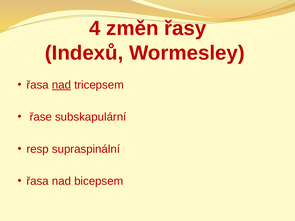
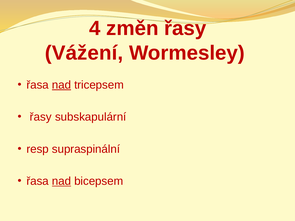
Indexů: Indexů -> Vážení
řase at (41, 117): řase -> řasy
nad at (61, 181) underline: none -> present
